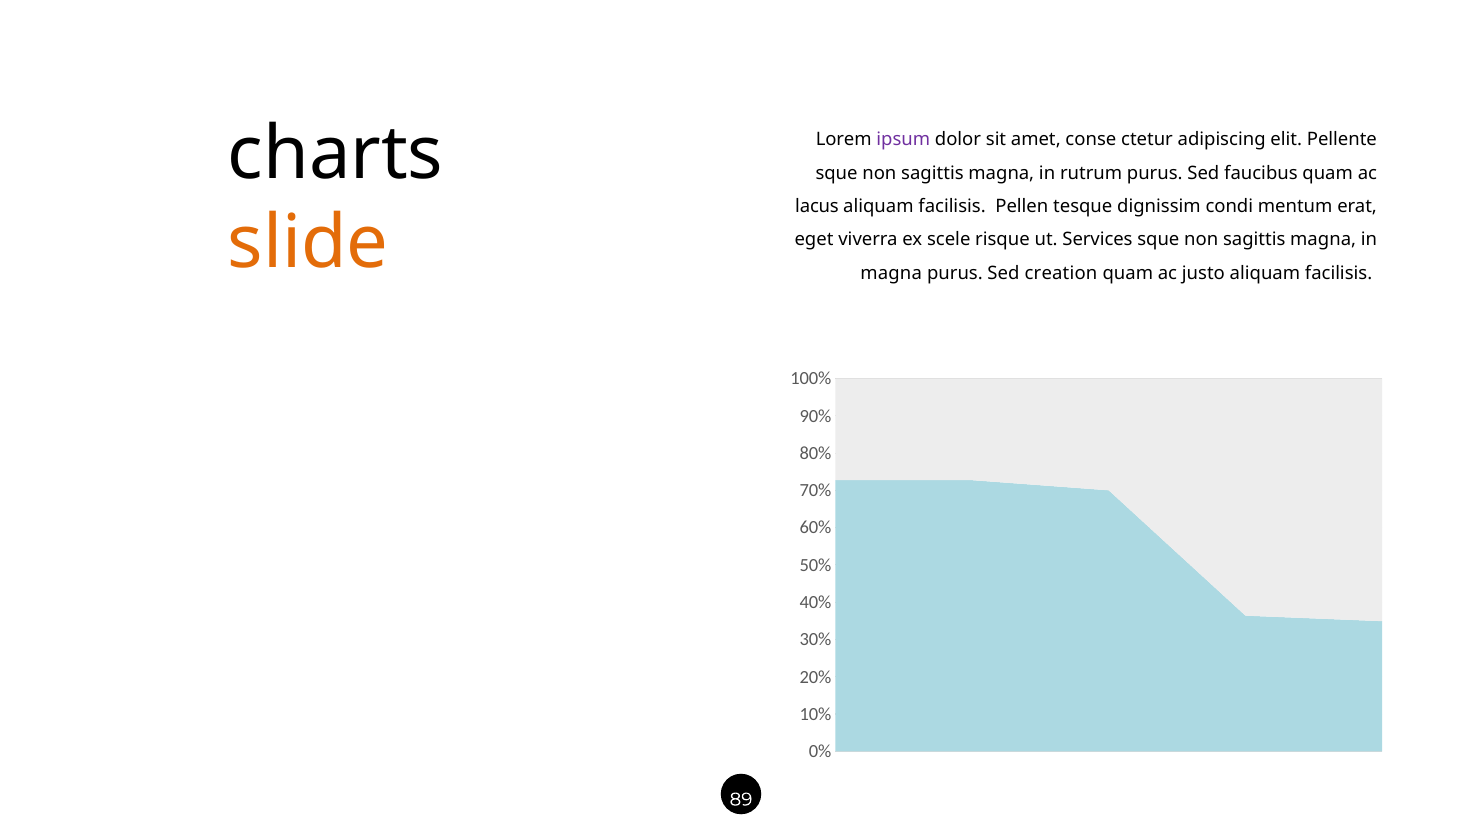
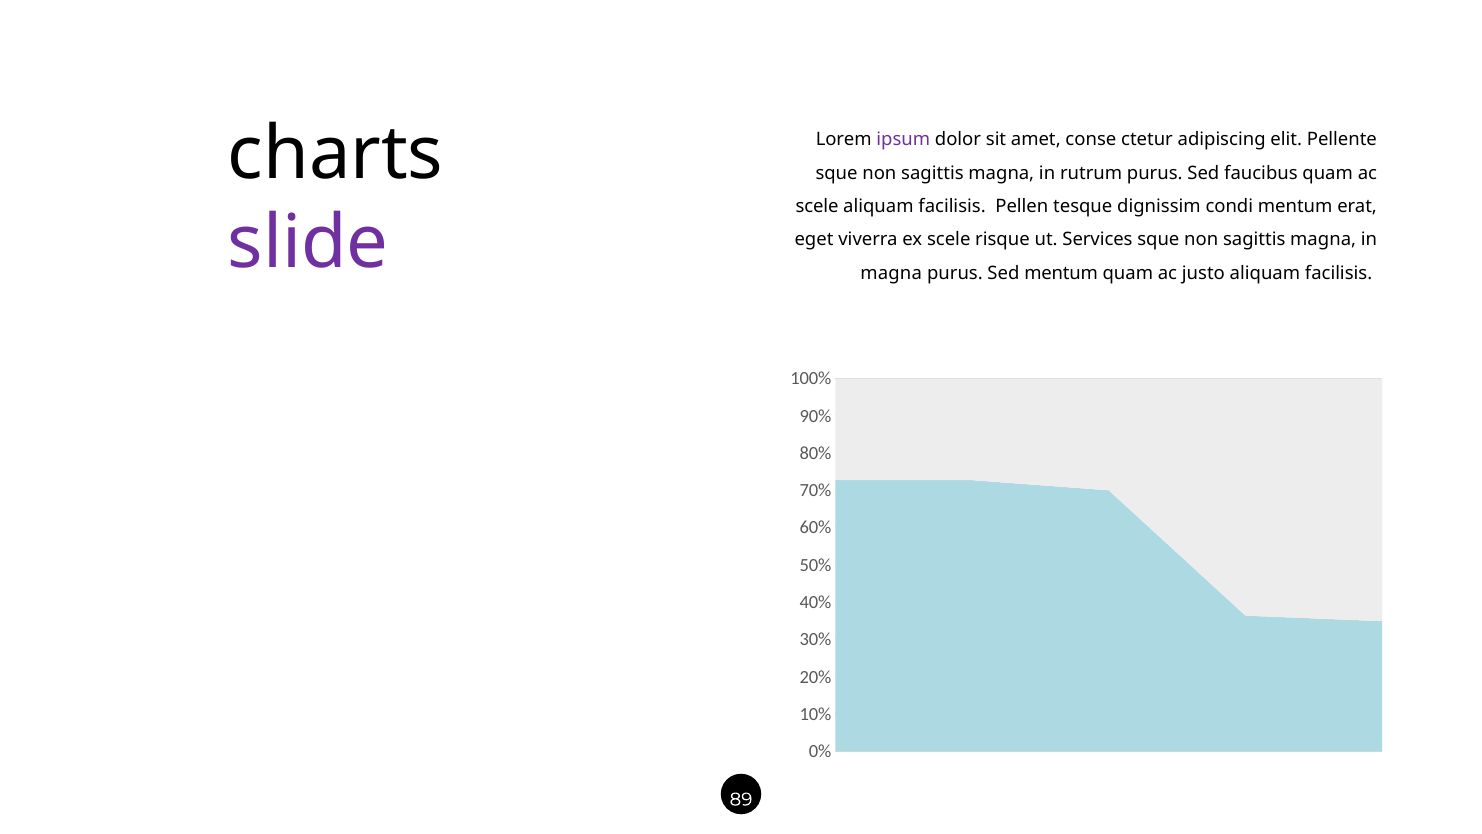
lacus at (817, 206): lacus -> scele
slide colour: orange -> purple
Sed creation: creation -> mentum
